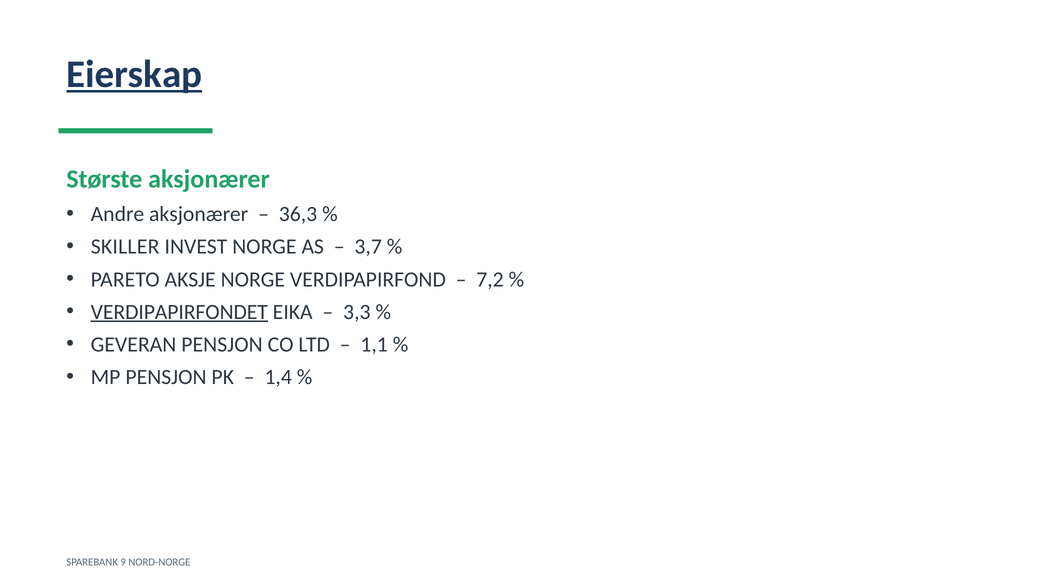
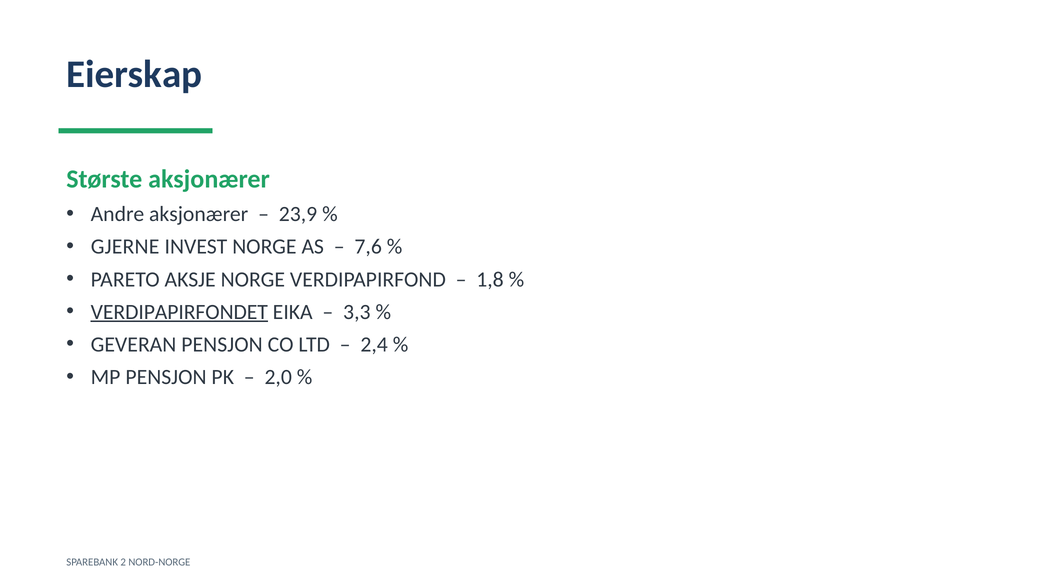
Eierskap underline: present -> none
36,3: 36,3 -> 23,9
SKILLER: SKILLER -> GJERNE
3,7: 3,7 -> 7,6
7,2: 7,2 -> 1,8
1,1: 1,1 -> 2,4
1,4: 1,4 -> 2,0
9: 9 -> 2
